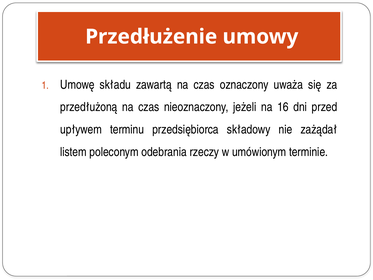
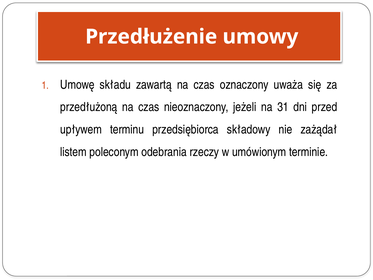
16: 16 -> 31
